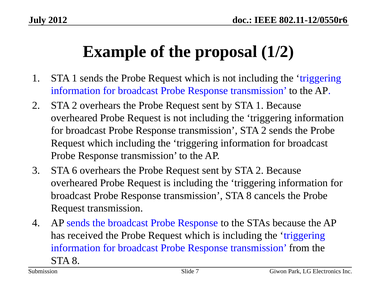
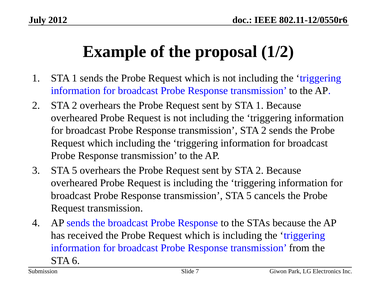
3 STA 6: 6 -> 5
transmission STA 8: 8 -> 5
8 at (76, 260): 8 -> 6
